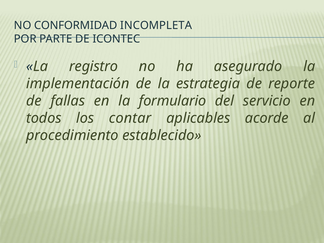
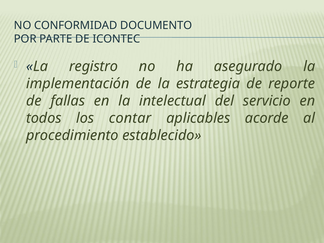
INCOMPLETA: INCOMPLETA -> DOCUMENTO
formulario: formulario -> intelectual
